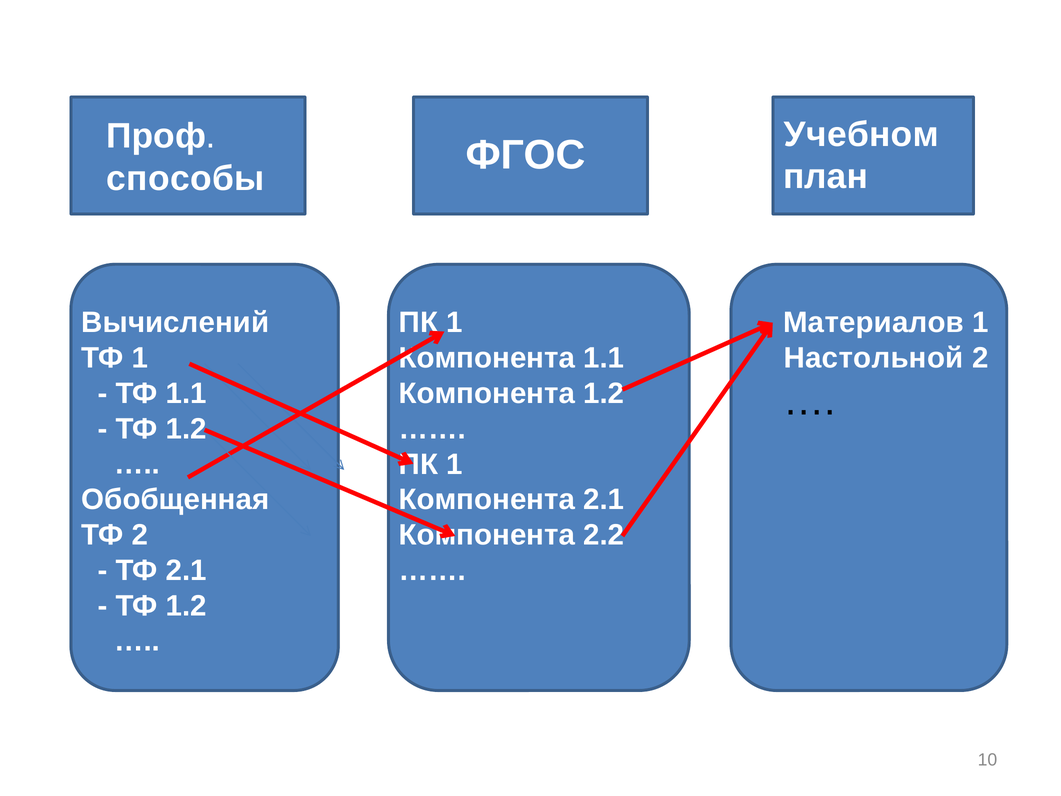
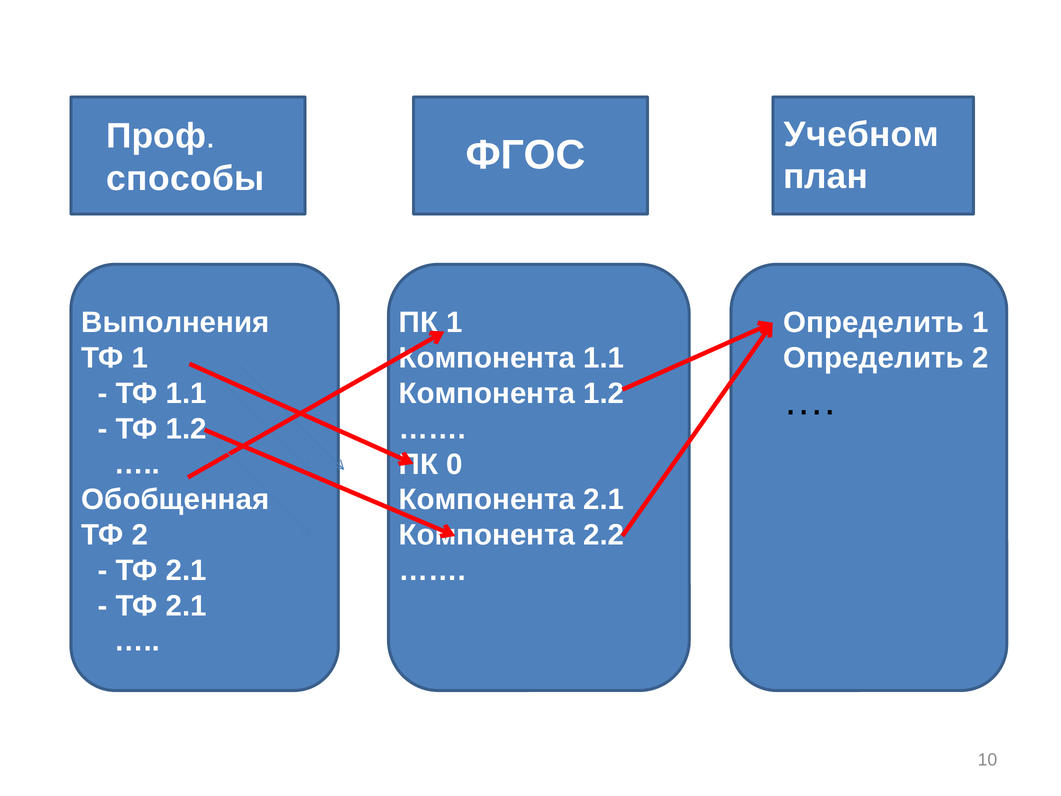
Вычислений: Вычислений -> Выполнения
Материалов at (874, 323): Материалов -> Определить
Настольной at (874, 358): Настольной -> Определить
1 at (455, 464): 1 -> 0
1.2 at (186, 606): 1.2 -> 2.1
